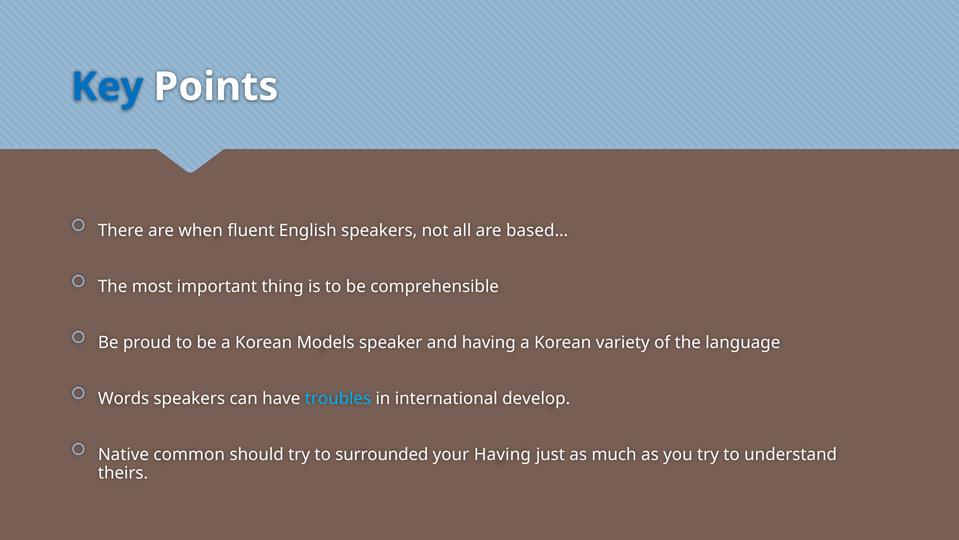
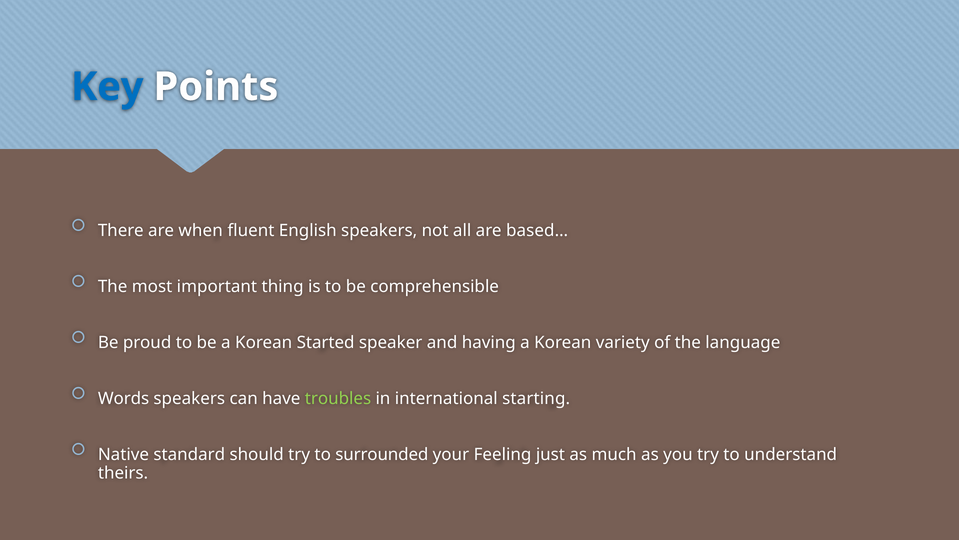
Models: Models -> Started
troubles colour: light blue -> light green
develop: develop -> starting
common: common -> standard
your Having: Having -> Feeling
